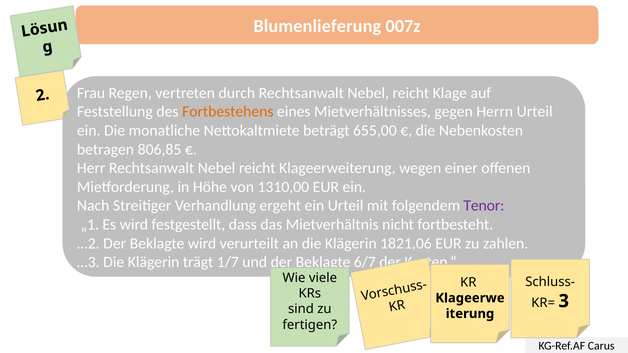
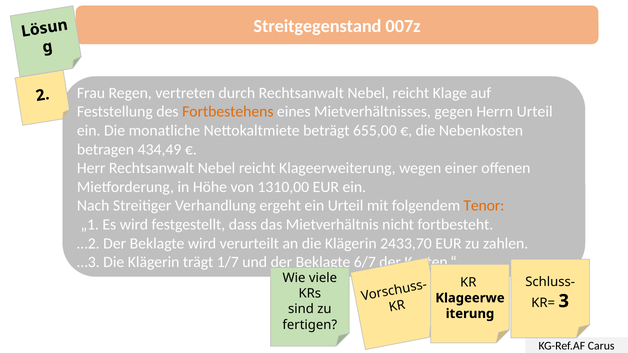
Blumenlieferung: Blumenlieferung -> Streitgegenstand
806,85: 806,85 -> 434,49
Tenor colour: purple -> orange
1821,06: 1821,06 -> 2433,70
